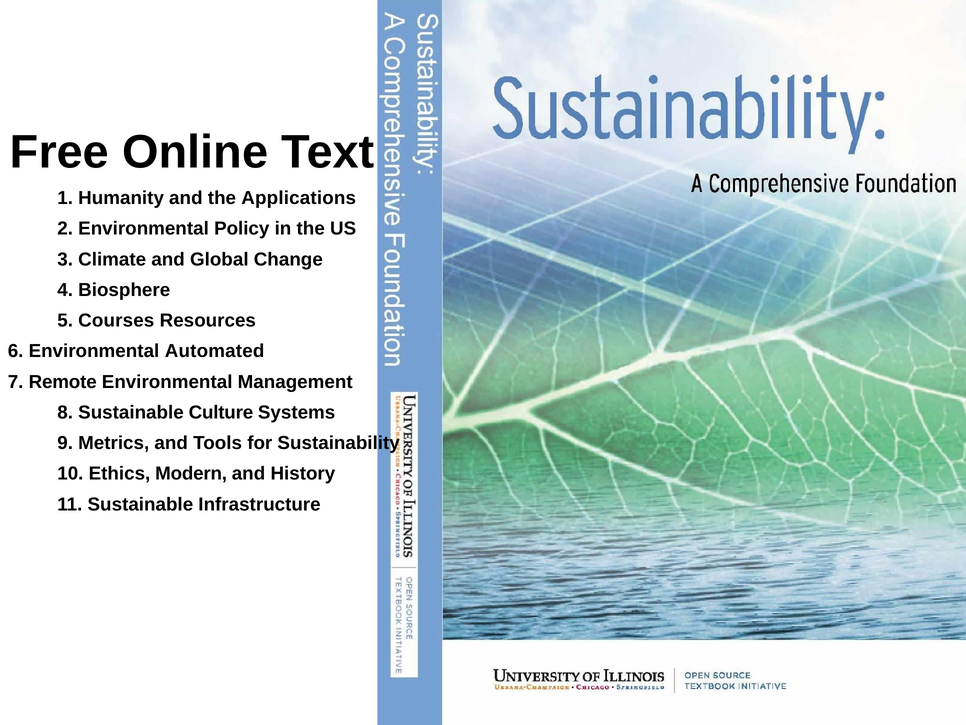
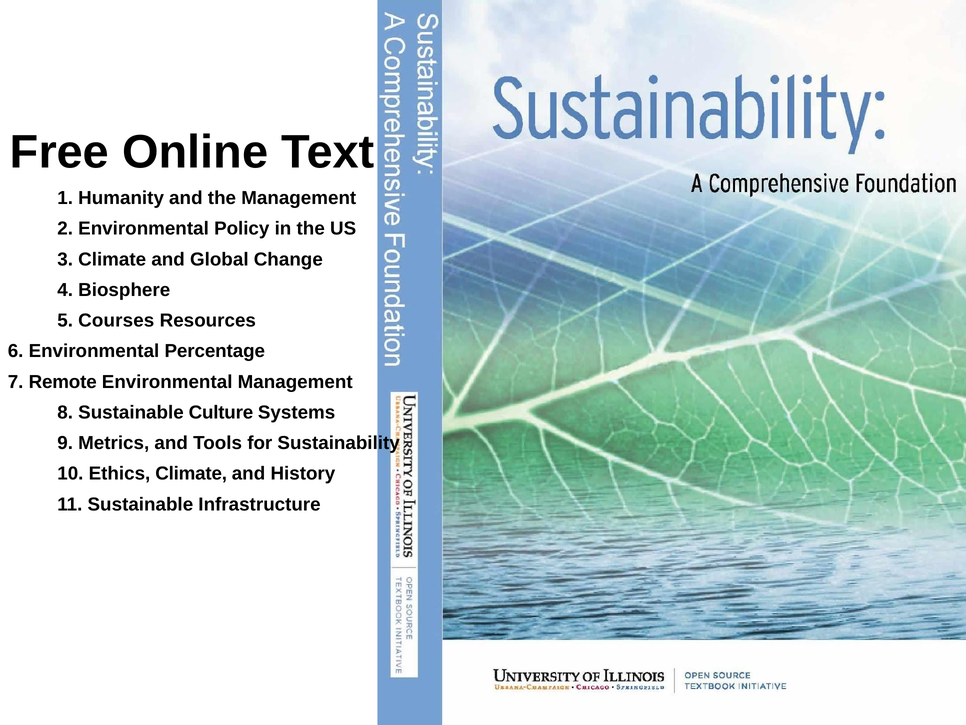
the Applications: Applications -> Management
Automated: Automated -> Percentage
Ethics Modern: Modern -> Climate
